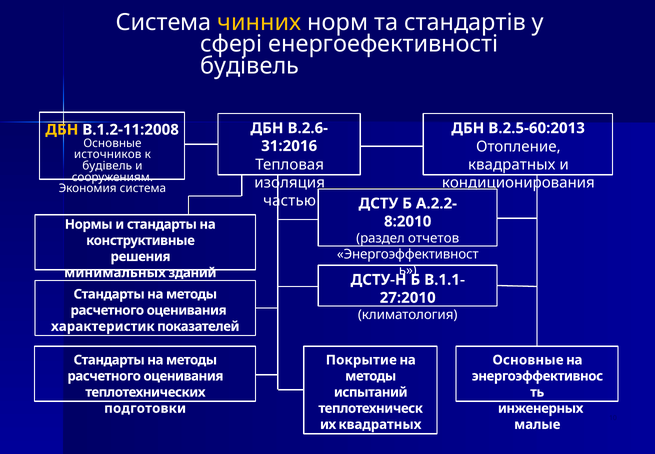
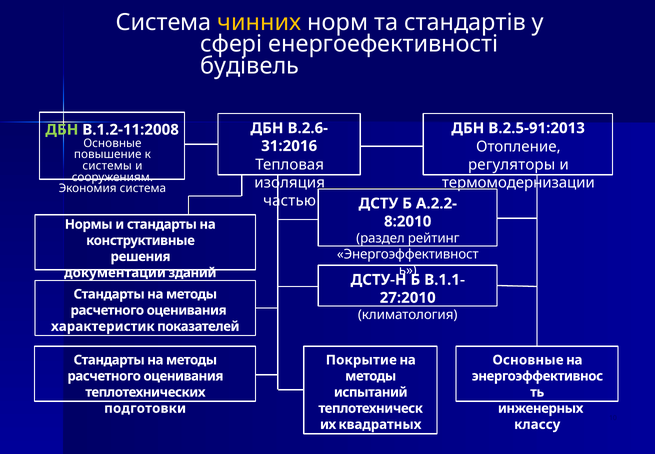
В.2.5-60:2013: В.2.5-60:2013 -> В.2.5-91:2013
ДБН at (62, 130) colour: yellow -> light green
источников: источников -> повышение
квадратных at (512, 165): квадратных -> регуляторы
будівель at (107, 166): будівель -> системы
кондиционирования: кондиционирования -> термомодернизации
отчетов: отчетов -> рейтинг
минимальных: минимальных -> документации
малые: малые -> классу
